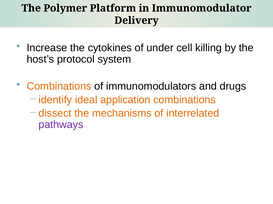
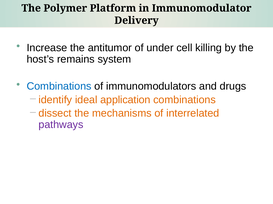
cytokines: cytokines -> antitumor
protocol: protocol -> remains
Combinations at (59, 87) colour: orange -> blue
